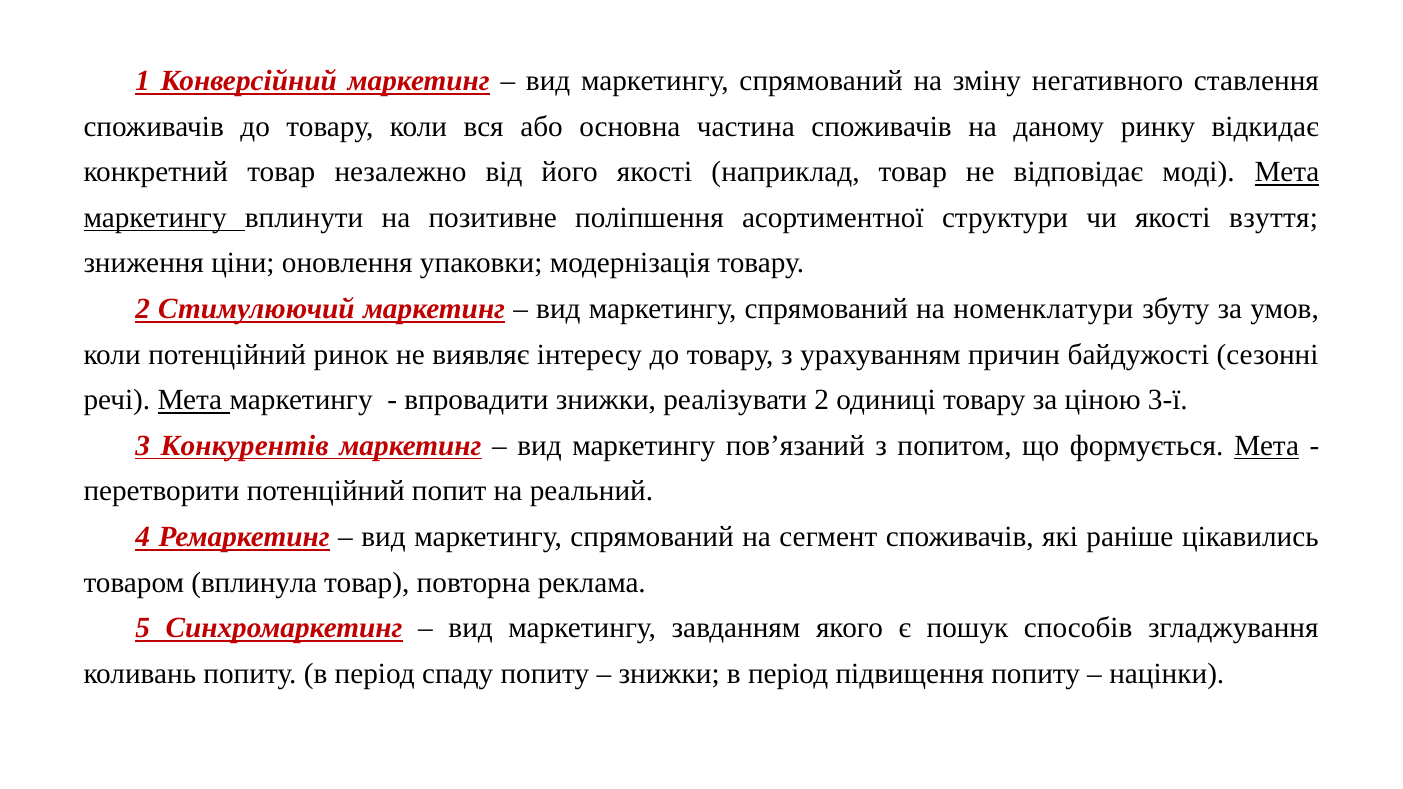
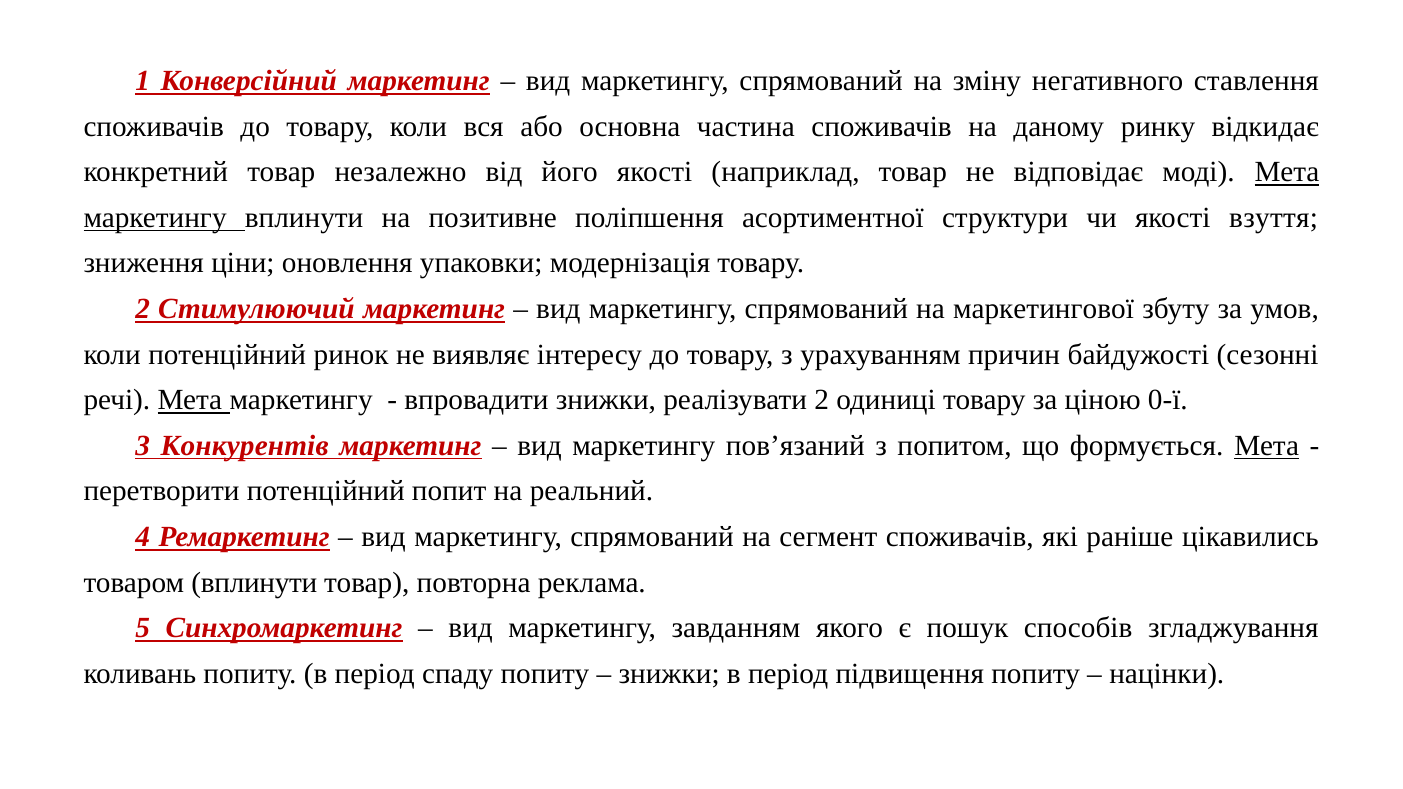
номенклатури: номенклатури -> маркетингової
3-ї: 3-ї -> 0-ї
товаром вплинула: вплинула -> вплинути
